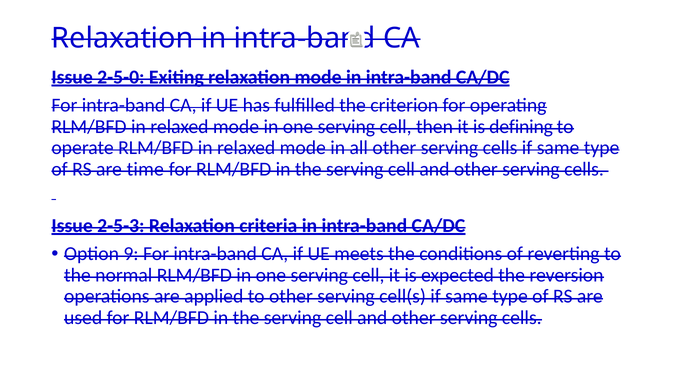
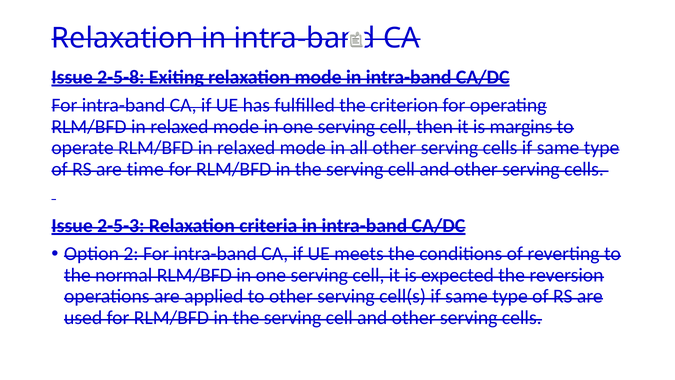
2-5-0: 2-5-0 -> 2-5-8
defining: defining -> margins
9: 9 -> 2
